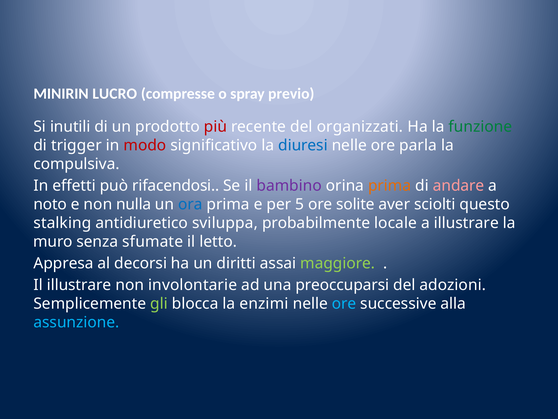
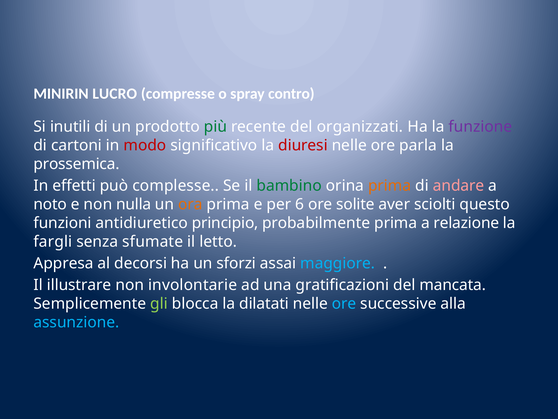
previo: previo -> contro
più colour: red -> green
funzione colour: green -> purple
trigger: trigger -> cartoni
diuresi colour: blue -> red
compulsiva: compulsiva -> prossemica
rifacendosi: rifacendosi -> complesse
bambino colour: purple -> green
ora colour: blue -> orange
5: 5 -> 6
stalking: stalking -> funzioni
sviluppa: sviluppa -> principio
probabilmente locale: locale -> prima
a illustrare: illustrare -> relazione
muro: muro -> fargli
diritti: diritti -> sforzi
maggiore colour: light green -> light blue
preoccuparsi: preoccuparsi -> gratificazioni
adozioni: adozioni -> mancata
enzimi: enzimi -> dilatati
